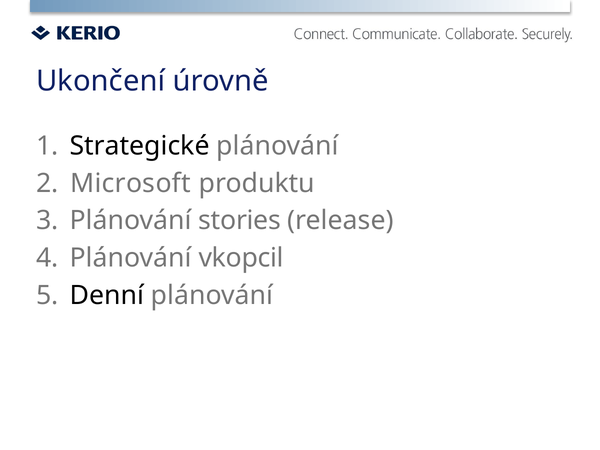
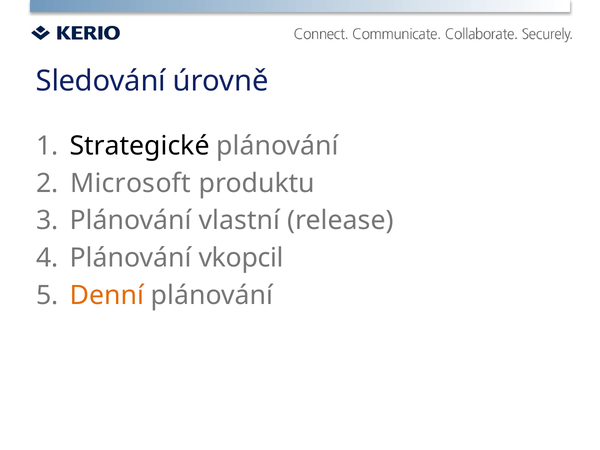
Ukončení: Ukončení -> Sledování
stories: stories -> vlastní
Denní colour: black -> orange
